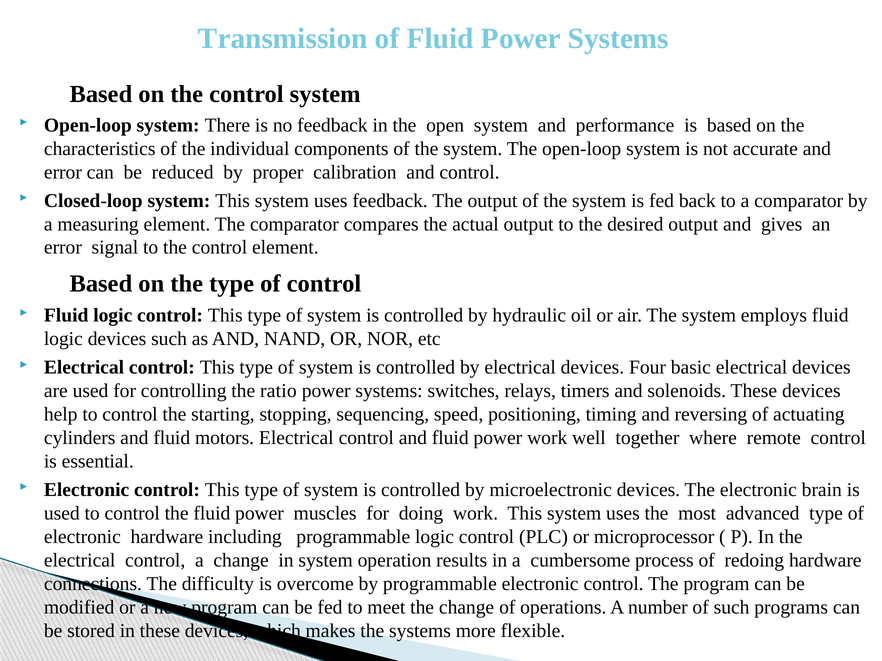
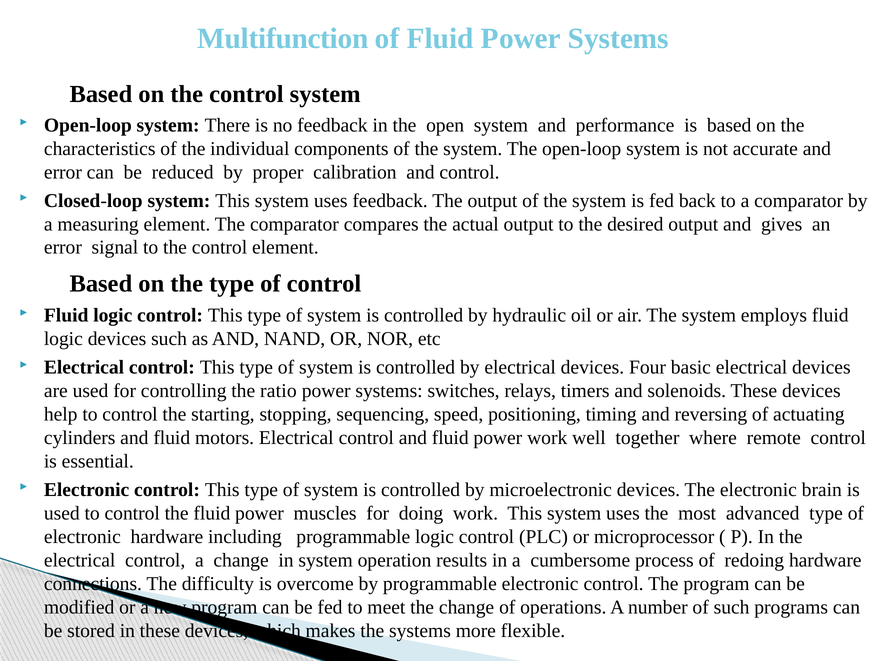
Transmission: Transmission -> Multifunction
